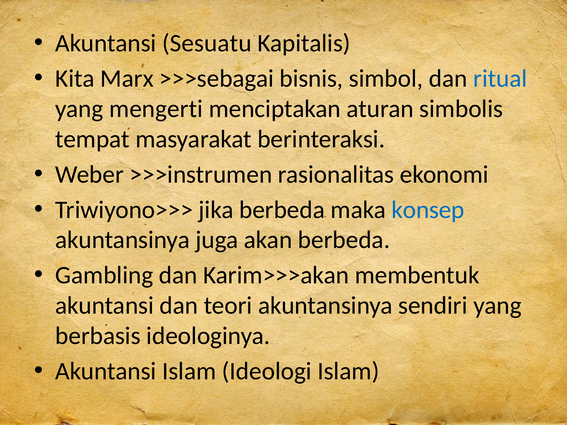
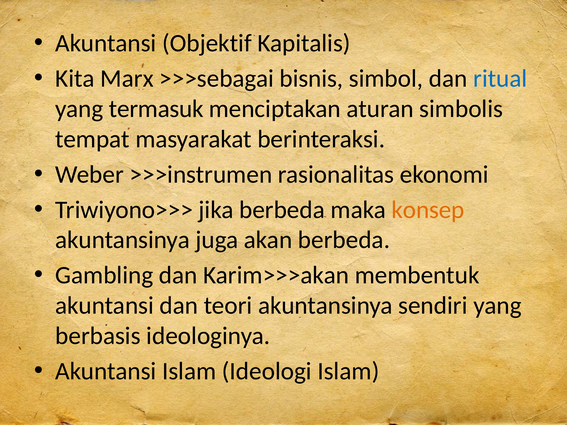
Sesuatu: Sesuatu -> Objektif
mengerti: mengerti -> termasuk
konsep colour: blue -> orange
